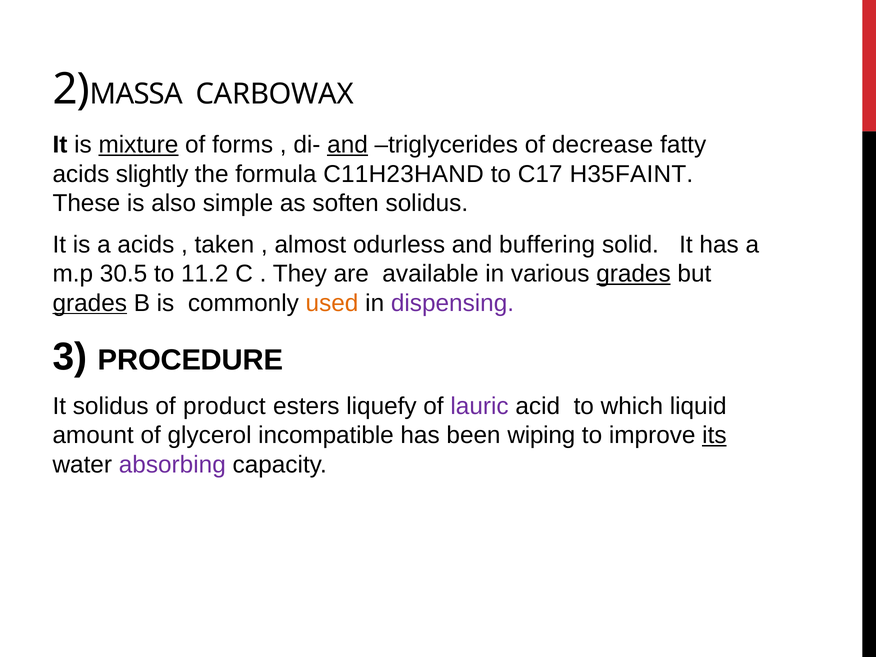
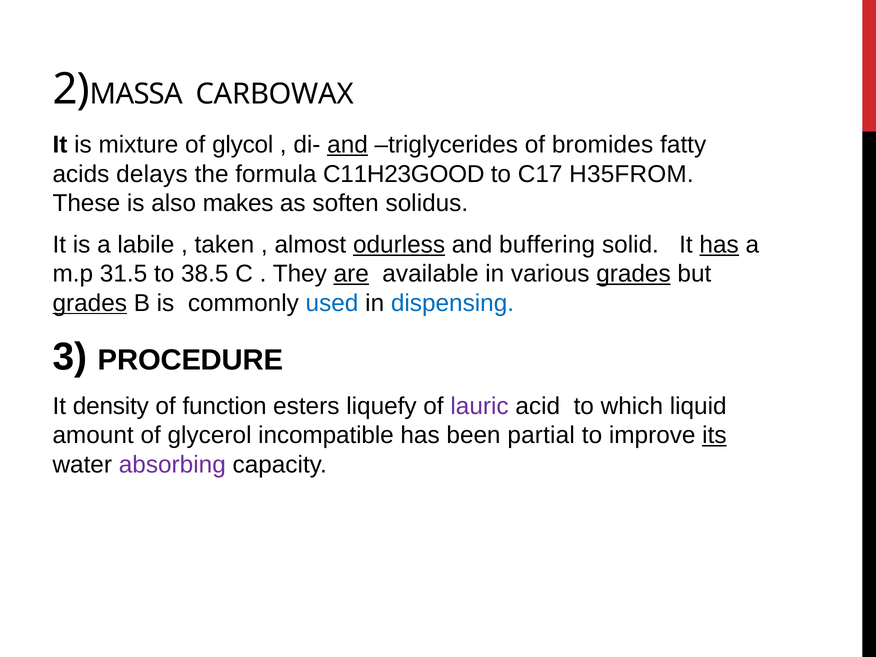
mixture underline: present -> none
forms: forms -> glycol
decrease: decrease -> bromides
slightly: slightly -> delays
C11H23HAND: C11H23HAND -> C11H23GOOD
H35FAINT: H35FAINT -> H35FROM
simple: simple -> makes
a acids: acids -> labile
odurless underline: none -> present
has at (719, 245) underline: none -> present
30.5: 30.5 -> 31.5
11.2: 11.2 -> 38.5
are underline: none -> present
used colour: orange -> blue
dispensing colour: purple -> blue
It solidus: solidus -> density
product: product -> function
wiping: wiping -> partial
